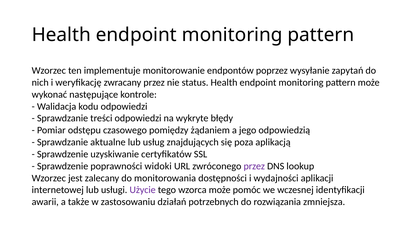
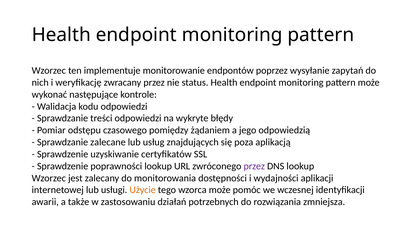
aktualne: aktualne -> zalecane
poprawności widoki: widoki -> lookup
Użycie colour: purple -> orange
